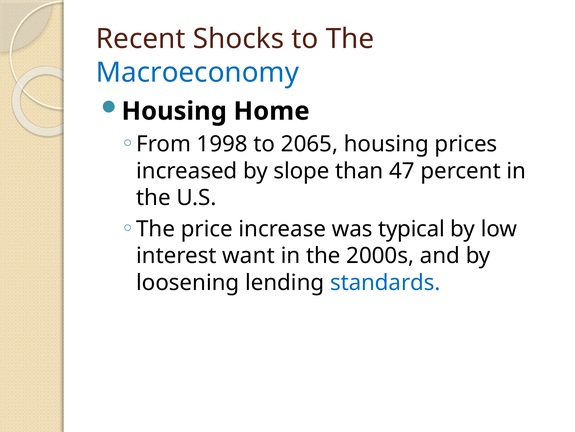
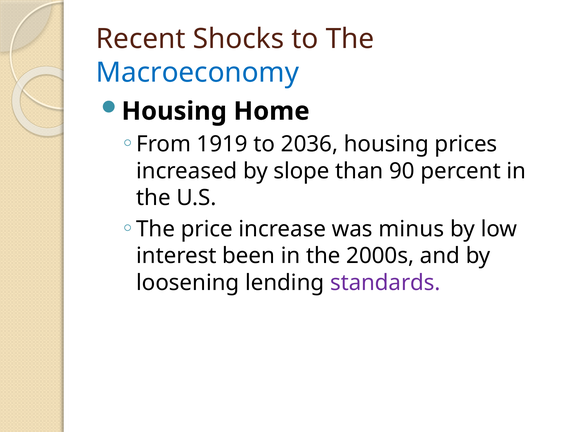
1998: 1998 -> 1919
2065: 2065 -> 2036
47: 47 -> 90
typical: typical -> minus
want: want -> been
standards colour: blue -> purple
